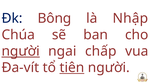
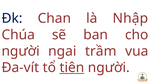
Bông: Bông -> Chan
người at (21, 51) underline: present -> none
chấp: chấp -> trầm
